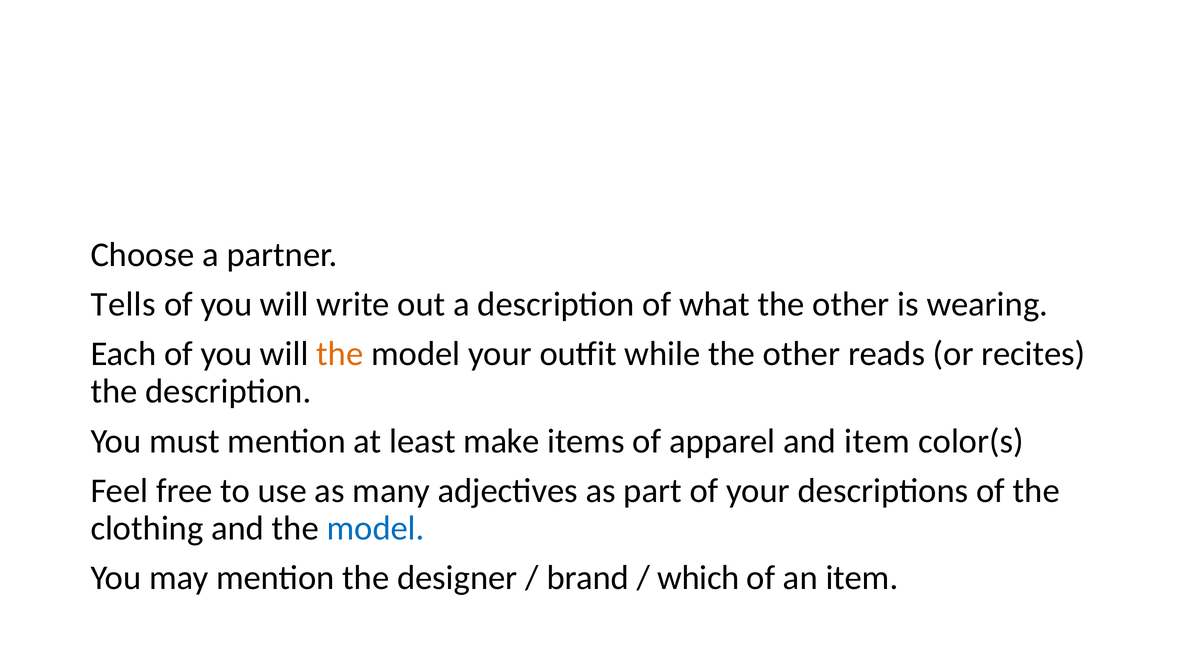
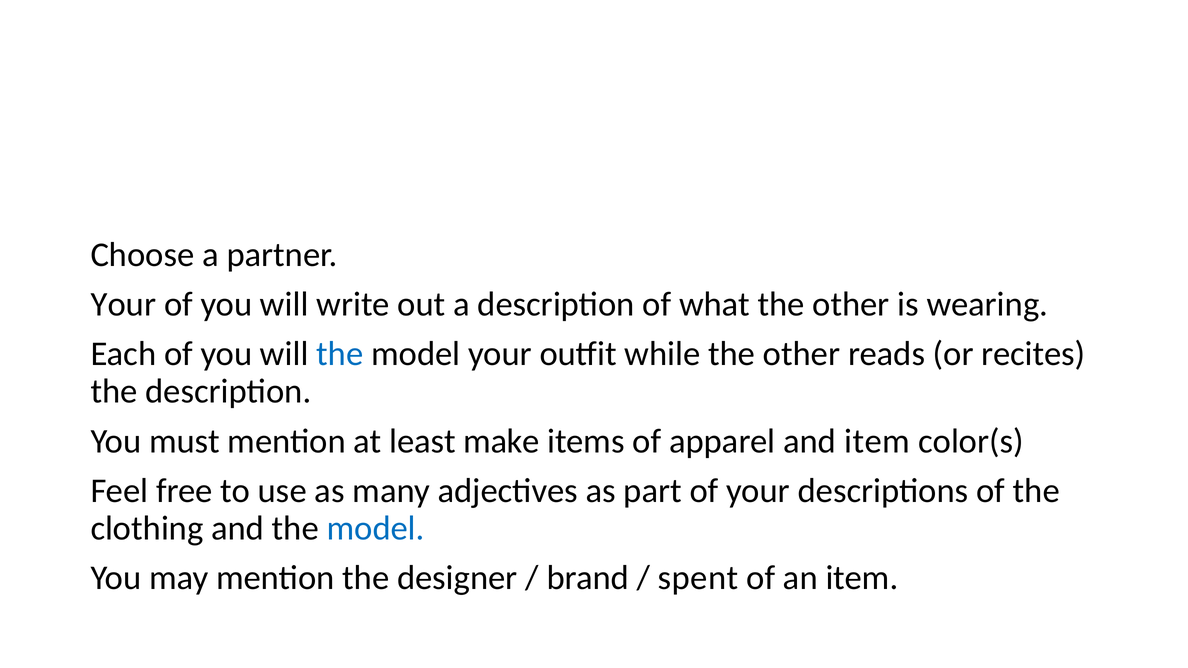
Tells at (123, 304): Tells -> Your
the at (340, 354) colour: orange -> blue
which: which -> spent
